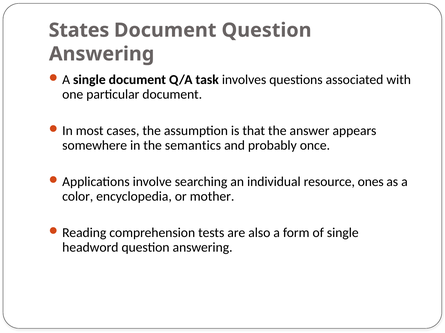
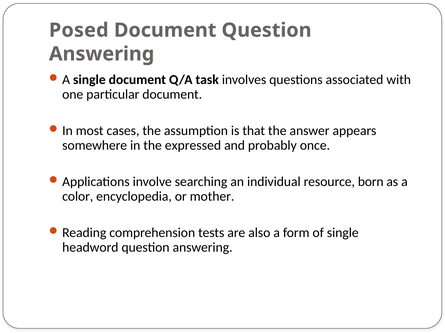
States: States -> Posed
semantics: semantics -> expressed
ones: ones -> born
